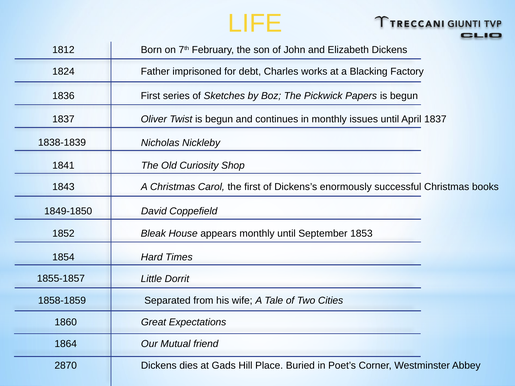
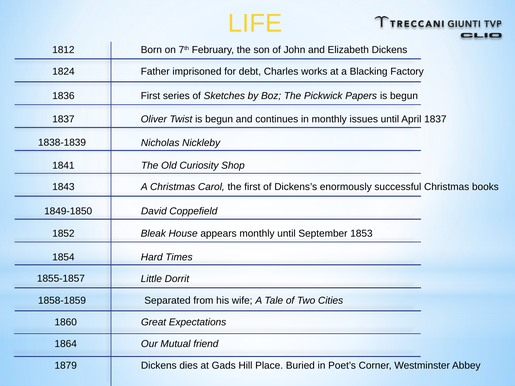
2870: 2870 -> 1879
